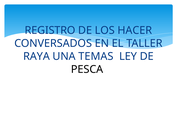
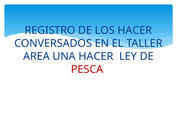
RAYA: RAYA -> AREA
UNA TEMAS: TEMAS -> HACER
PESCA colour: black -> red
